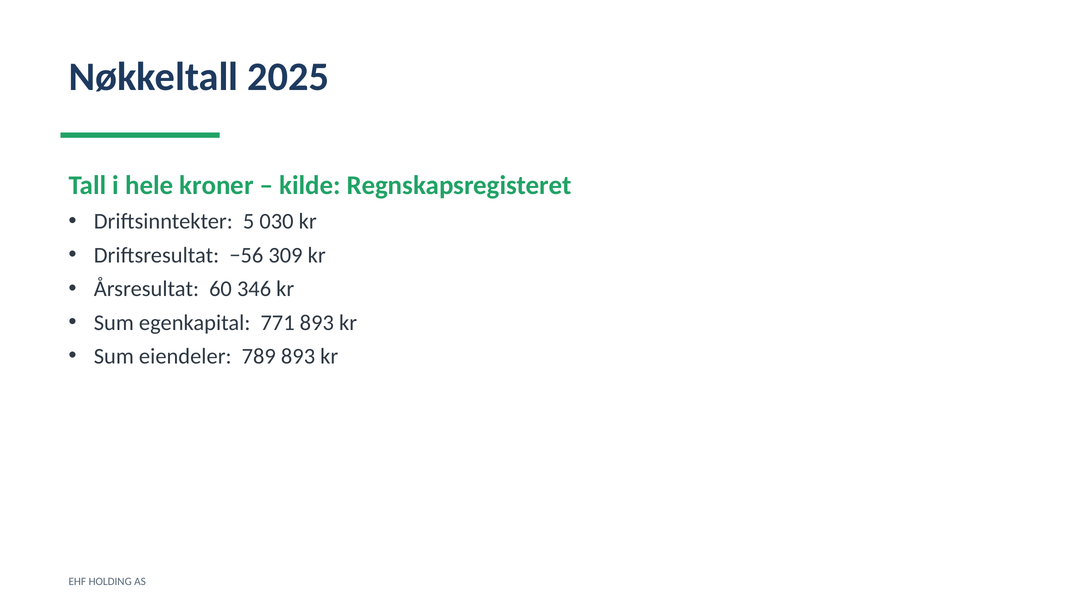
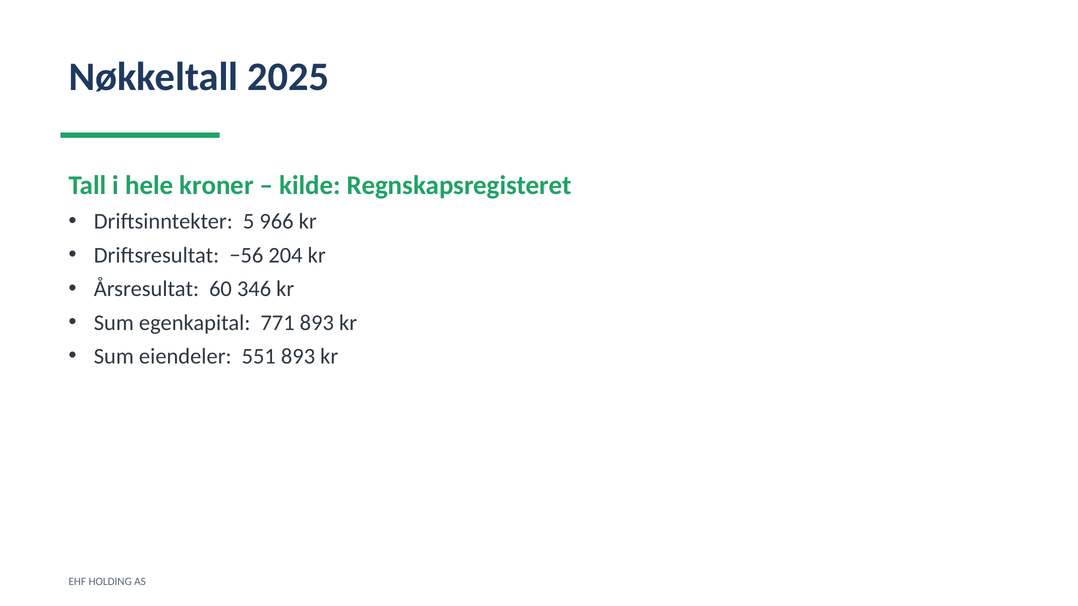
030: 030 -> 966
309: 309 -> 204
789: 789 -> 551
